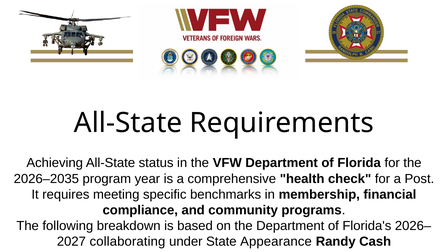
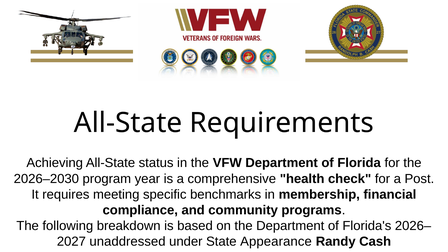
2026–2035: 2026–2035 -> 2026–2030
collaborating: collaborating -> unaddressed
